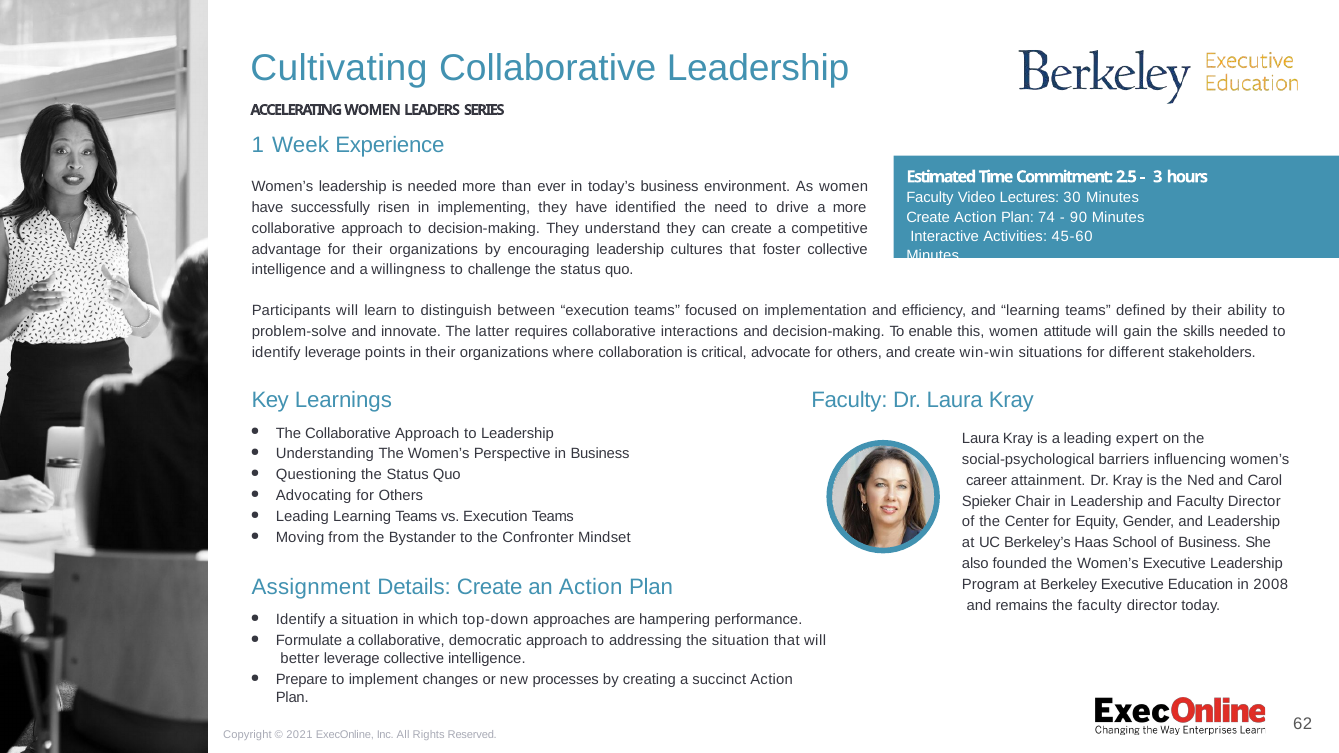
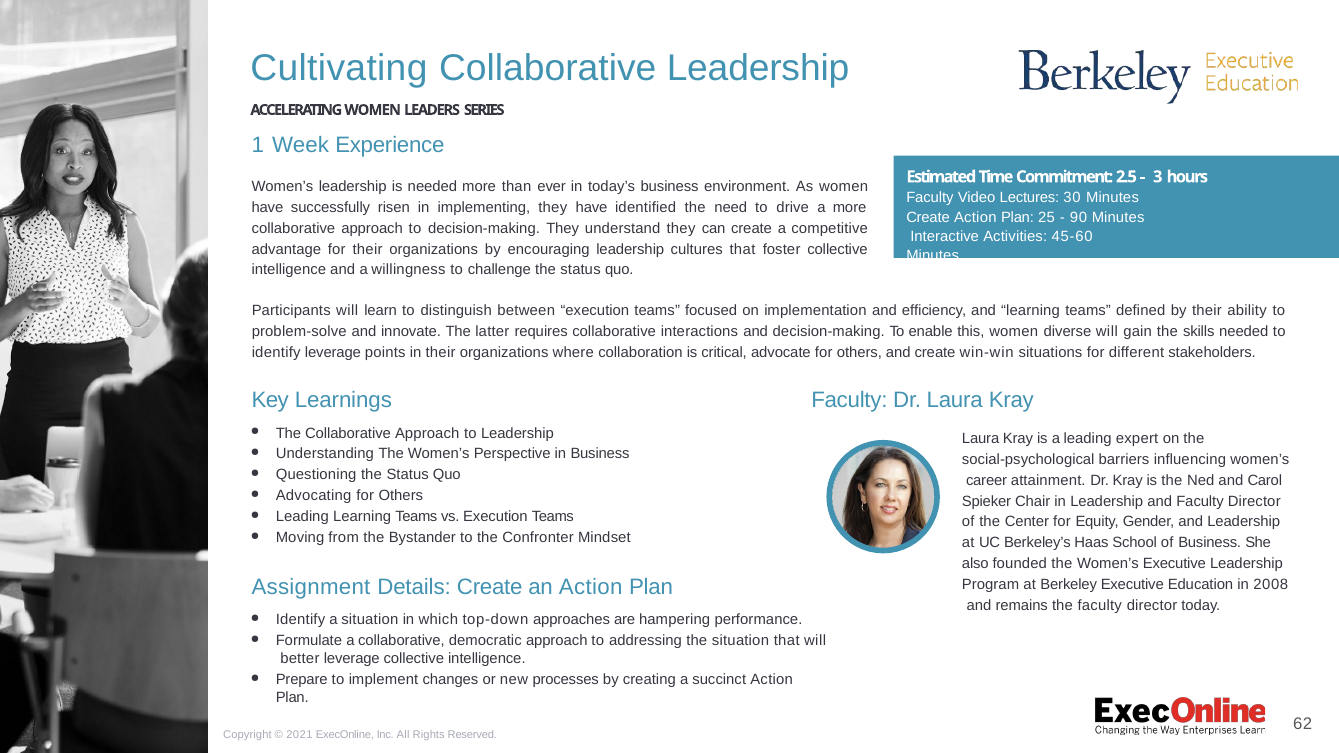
74: 74 -> 25
attitude: attitude -> diverse
